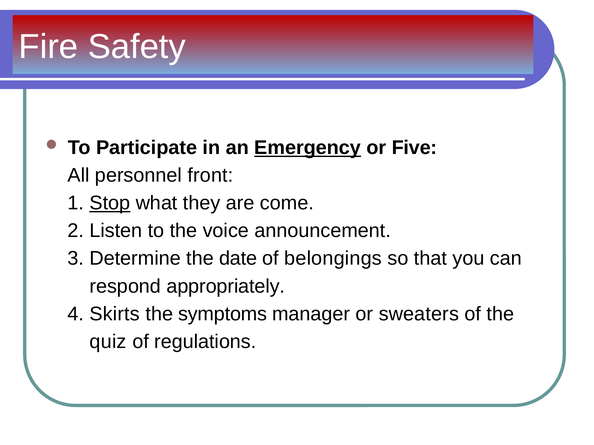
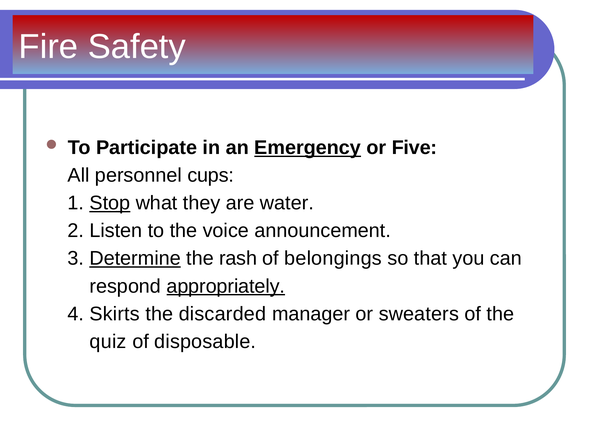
front: front -> cups
come: come -> water
Determine underline: none -> present
date: date -> rash
appropriately underline: none -> present
symptoms: symptoms -> discarded
regulations: regulations -> disposable
